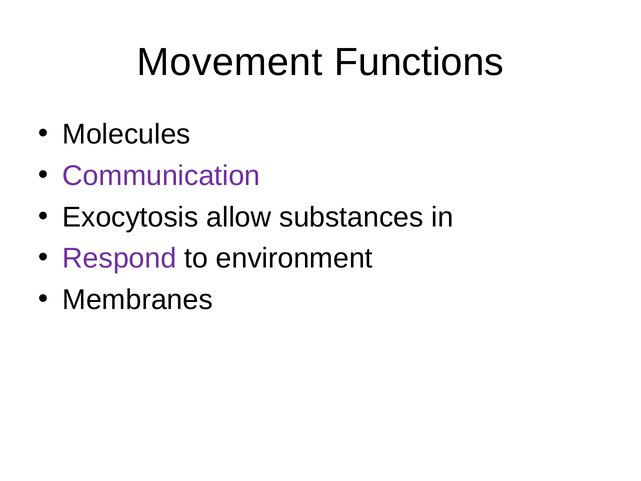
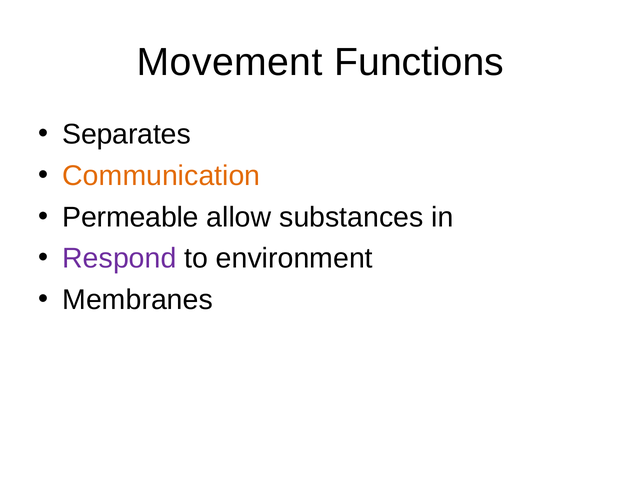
Molecules: Molecules -> Separates
Communication colour: purple -> orange
Exocytosis: Exocytosis -> Permeable
